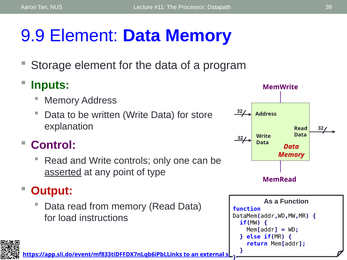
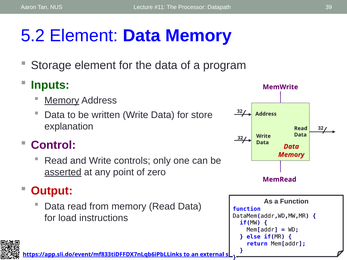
9.9: 9.9 -> 5.2
Memory at (62, 101) underline: none -> present
type: type -> zero
